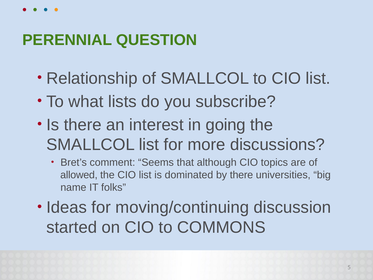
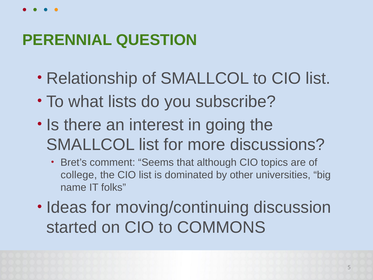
allowed: allowed -> college
by there: there -> other
